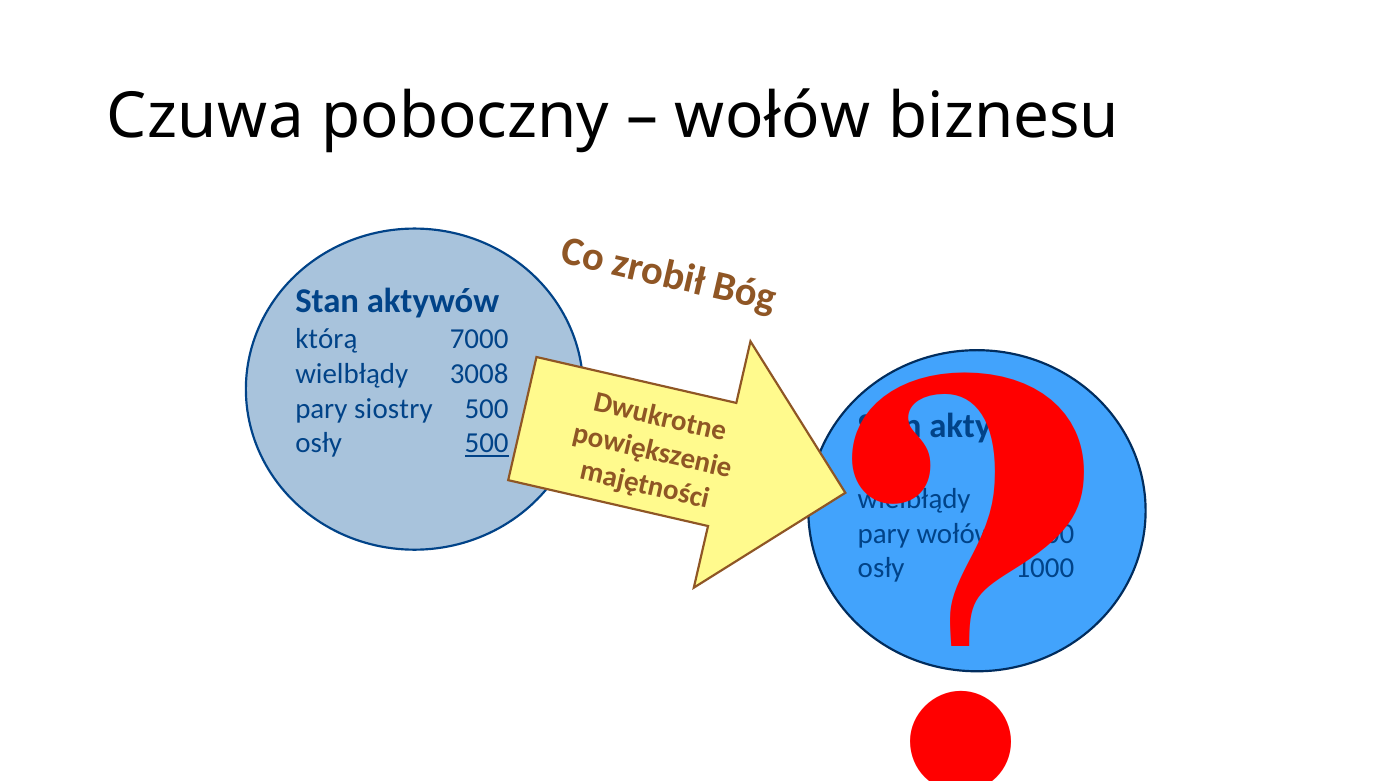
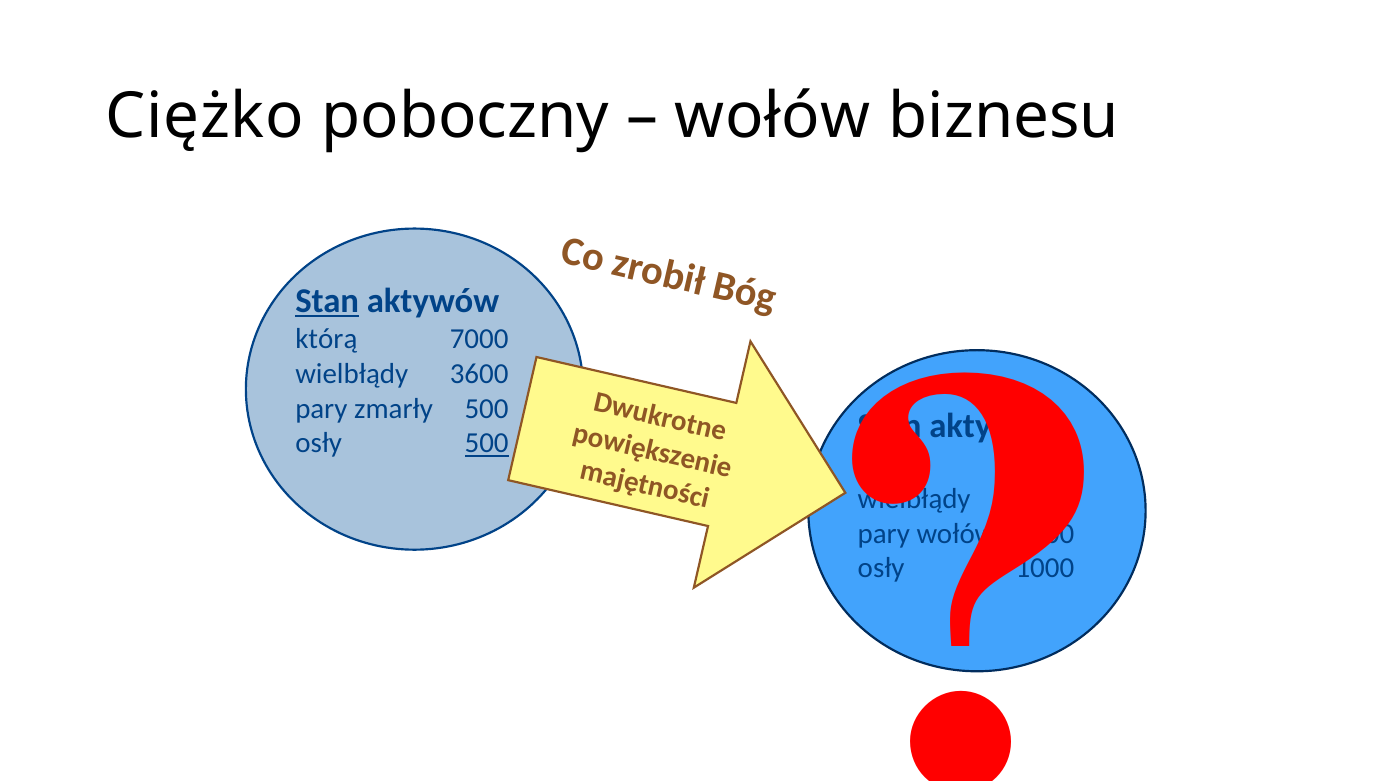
Czuwa: Czuwa -> Ciężko
Stan at (327, 301) underline: none -> present
3008: 3008 -> 3600
siostry: siostry -> zmarły
